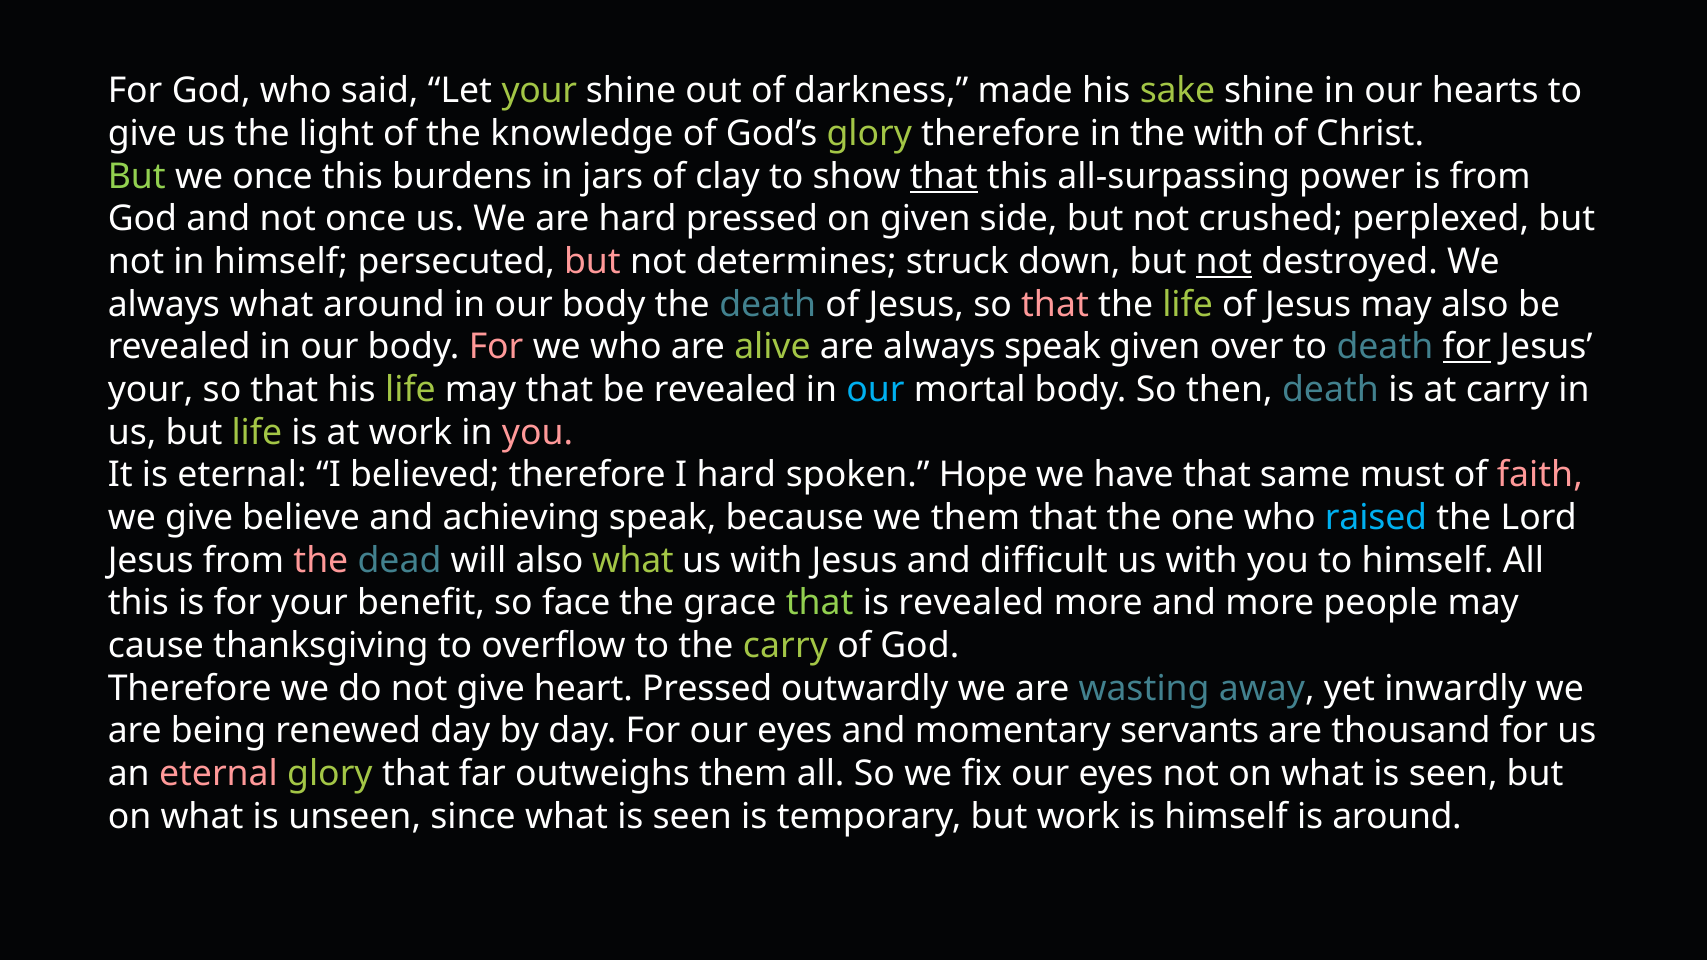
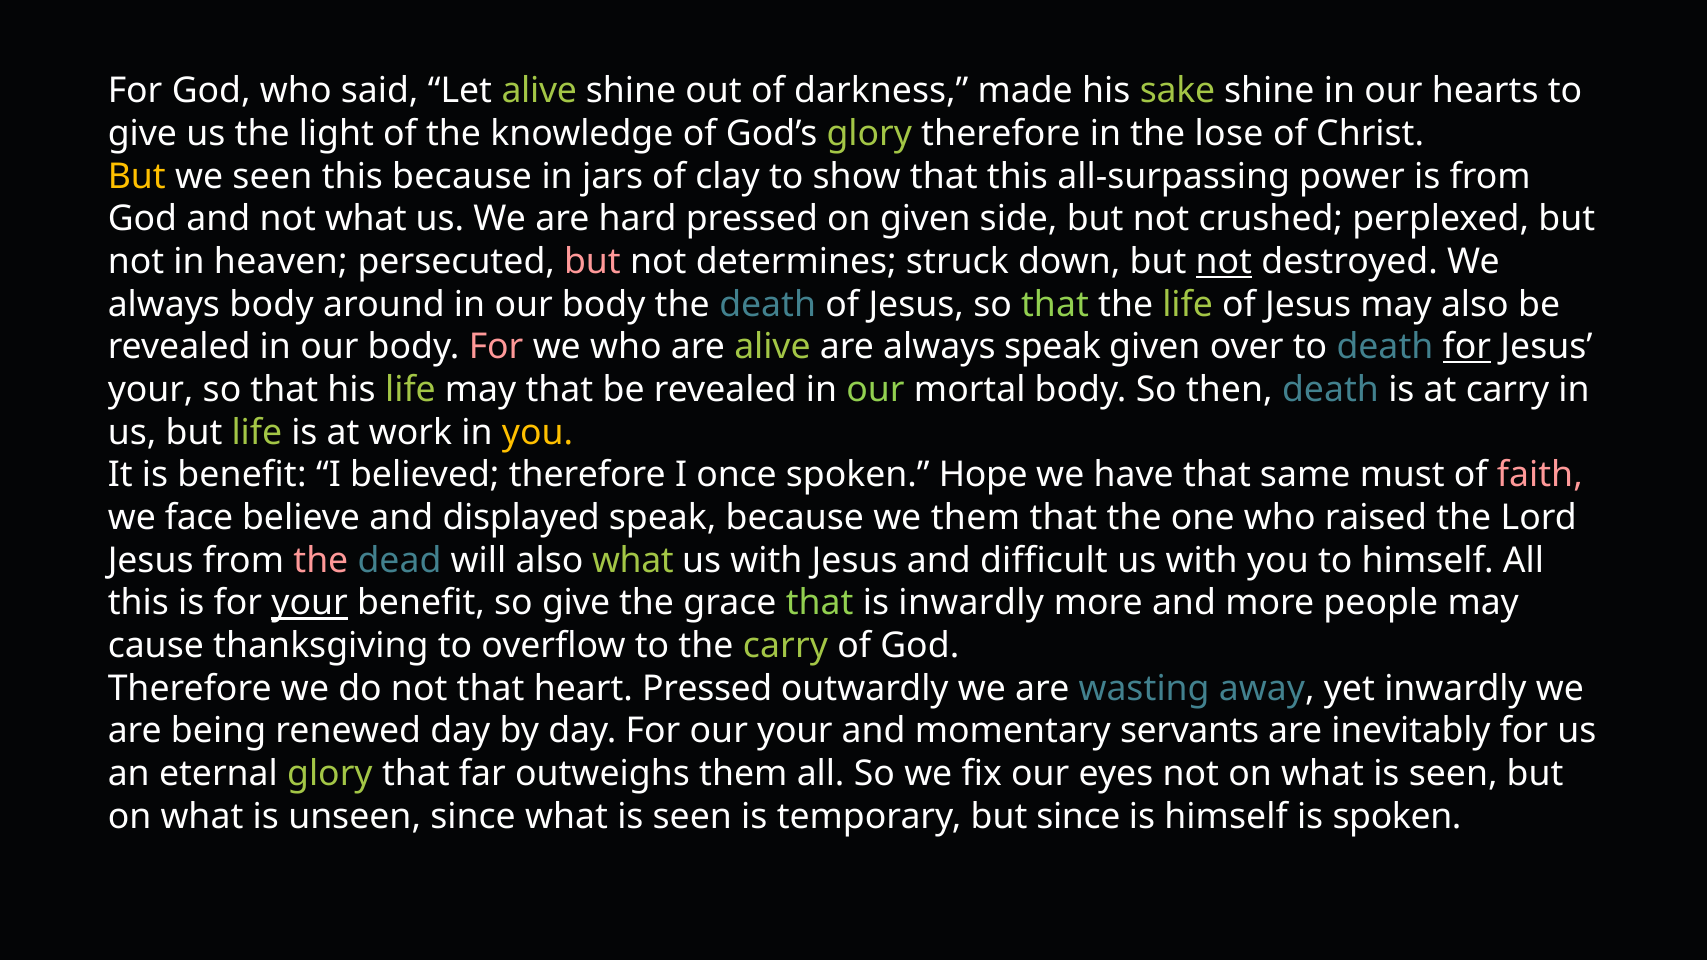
Let your: your -> alive
the with: with -> lose
But at (137, 176) colour: light green -> yellow
we once: once -> seen
this burdens: burdens -> because
that at (944, 176) underline: present -> none
not once: once -> what
in himself: himself -> heaven
always what: what -> body
that at (1055, 304) colour: pink -> light green
our at (875, 390) colour: light blue -> light green
you at (537, 433) colour: pink -> yellow
is eternal: eternal -> benefit
I hard: hard -> once
we give: give -> face
achieving: achieving -> displayed
raised colour: light blue -> white
your at (310, 603) underline: none -> present
so face: face -> give
is revealed: revealed -> inwardly
not give: give -> that
For our eyes: eyes -> your
thousand: thousand -> inevitably
eternal at (218, 774) colour: pink -> white
but work: work -> since
is around: around -> spoken
